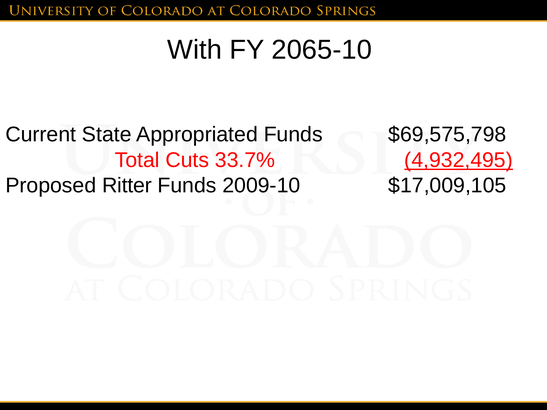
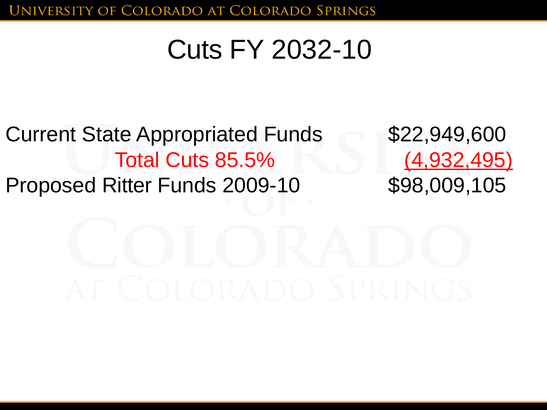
With at (195, 50): With -> Cuts
2065-10: 2065-10 -> 2032-10
$69,575,798: $69,575,798 -> $22,949,600
33.7%: 33.7% -> 85.5%
$17,009,105: $17,009,105 -> $98,009,105
